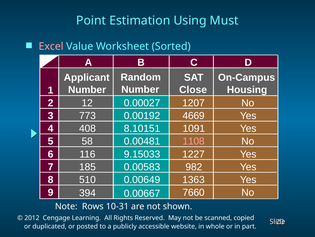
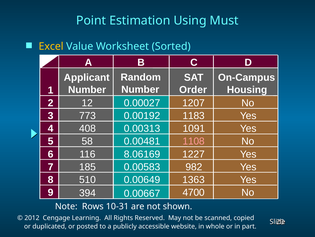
Excel colour: pink -> yellow
Close: Close -> Order
4669: 4669 -> 1183
8.10151: 8.10151 -> 0.00313
9.15033: 9.15033 -> 8.06169
7660: 7660 -> 4700
